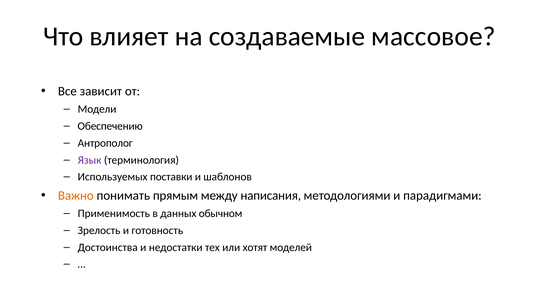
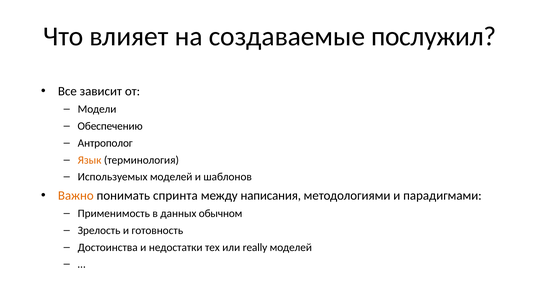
массовое: массовое -> послужил
Язык colour: purple -> orange
Используемых поставки: поставки -> моделей
прямым: прямым -> спринта
хотят: хотят -> really
